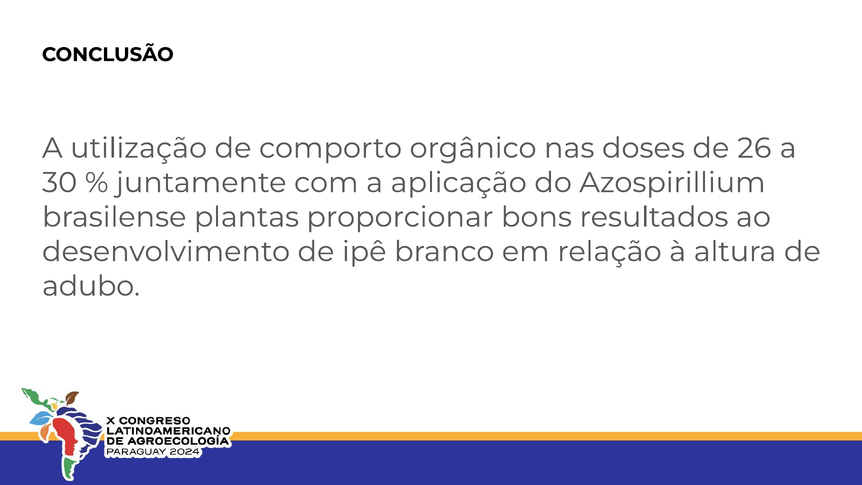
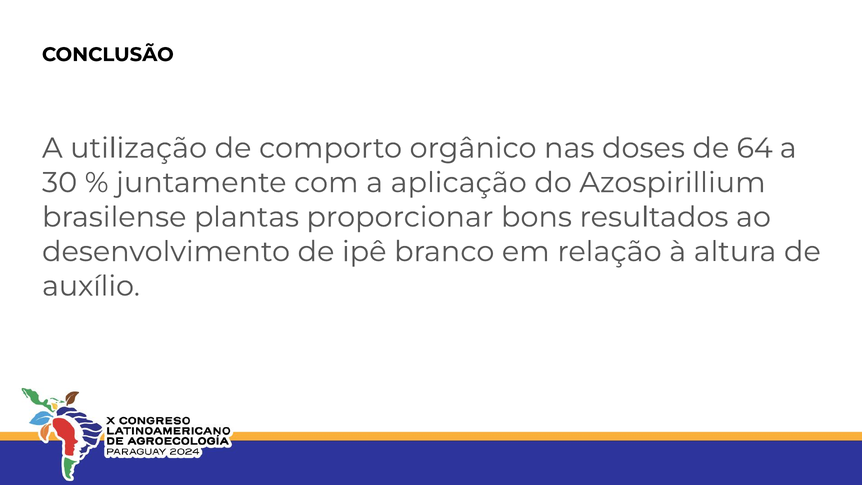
26: 26 -> 64
adubo: adubo -> auxílio
